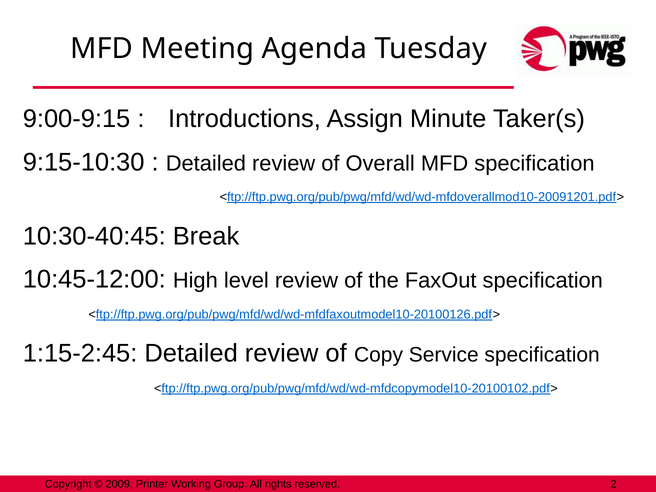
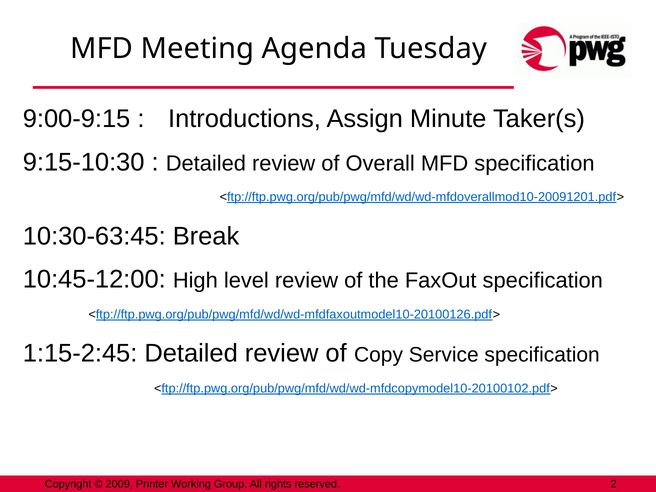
10:30-40:45: 10:30-40:45 -> 10:30-63:45
